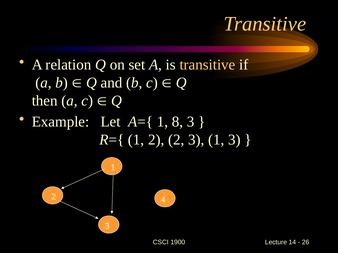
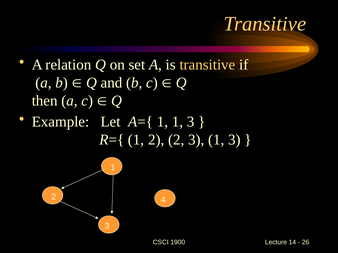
1 8: 8 -> 1
